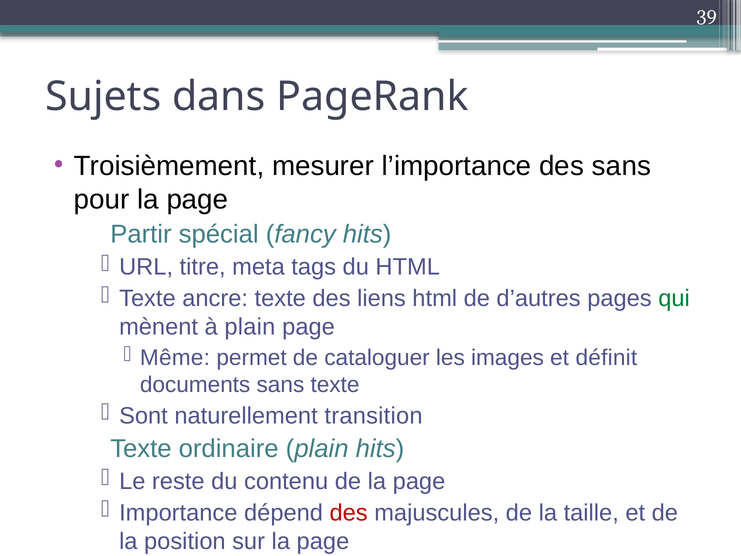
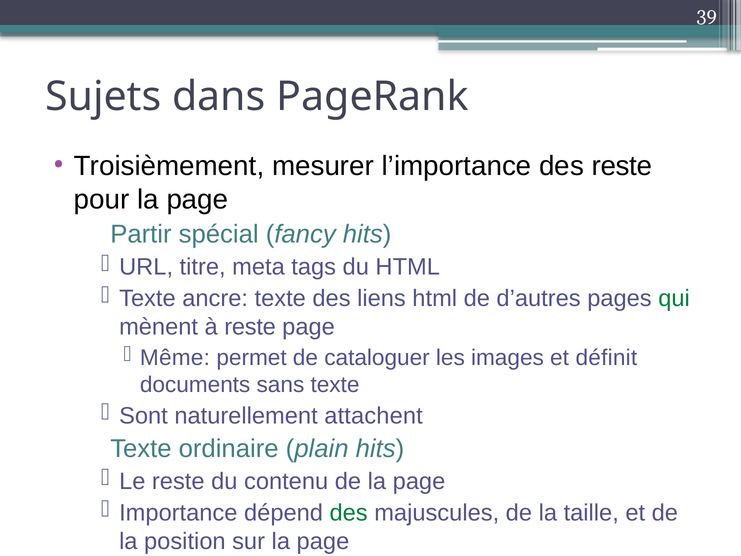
des sans: sans -> reste
à plain: plain -> reste
transition: transition -> attachent
des at (349, 513) colour: red -> green
